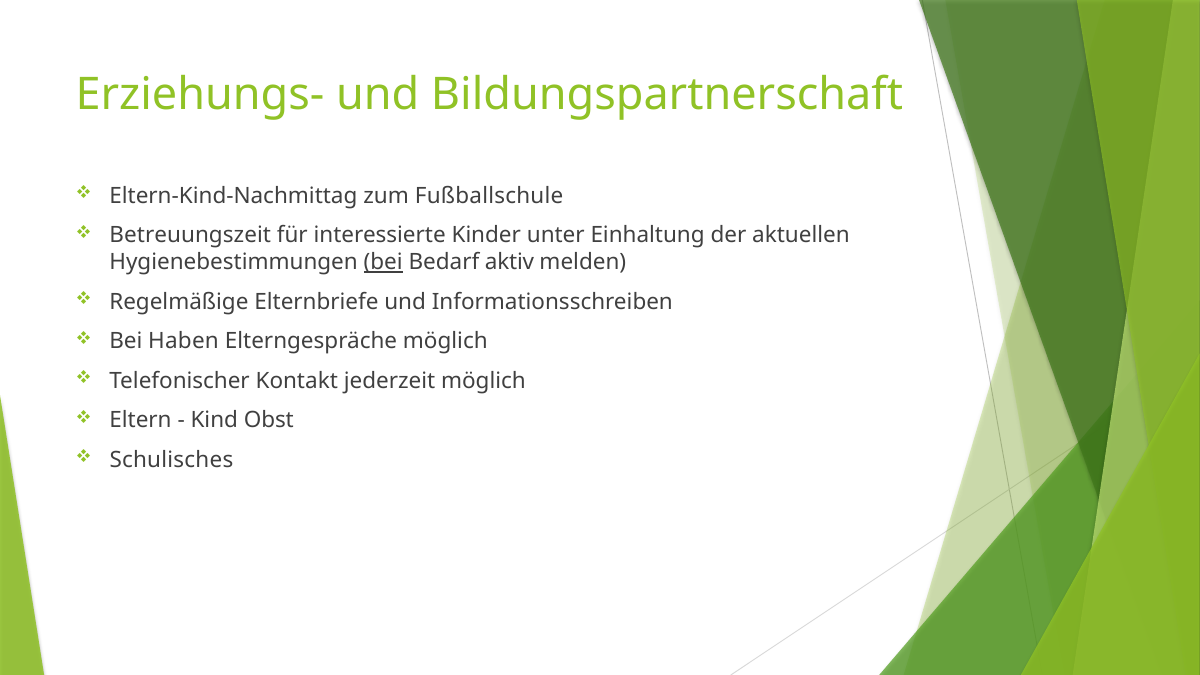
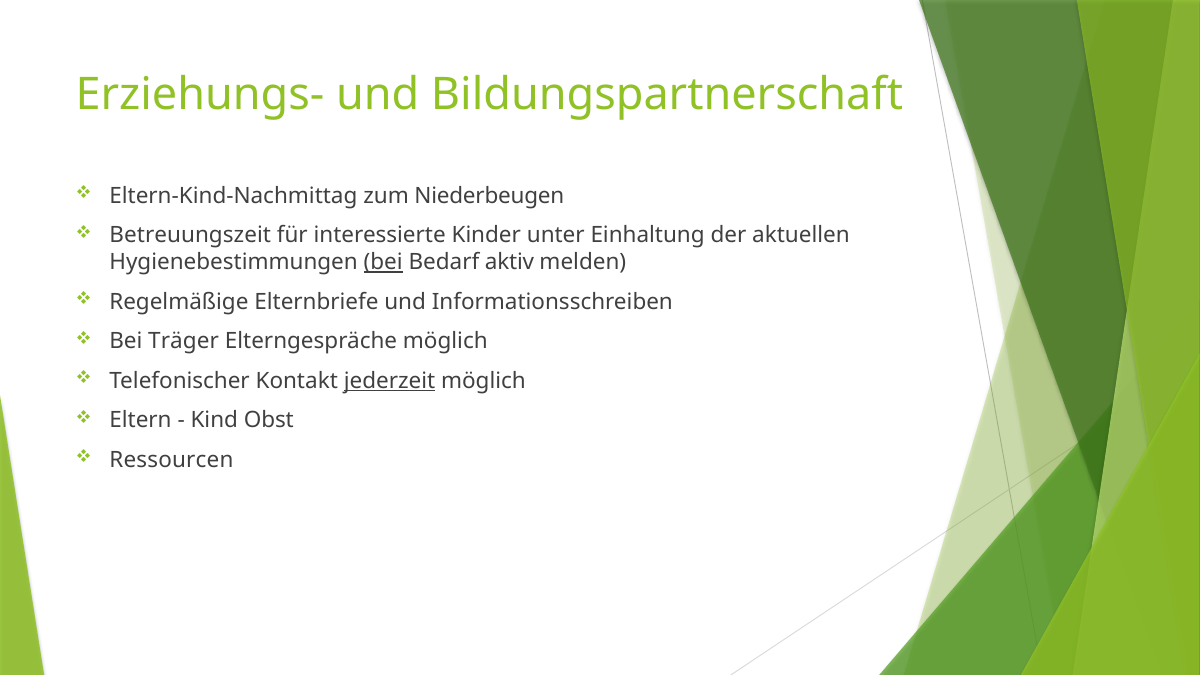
Fußballschule: Fußballschule -> Niederbeugen
Haben: Haben -> Träger
jederzeit underline: none -> present
Schulisches: Schulisches -> Ressourcen
